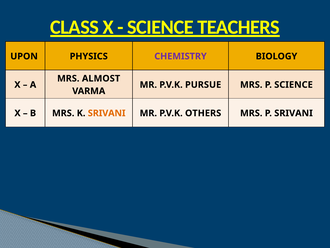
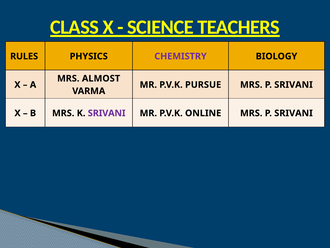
UPON: UPON -> RULES
SCIENCE at (294, 85): SCIENCE -> SRIVANI
SRIVANI at (107, 113) colour: orange -> purple
OTHERS: OTHERS -> ONLINE
